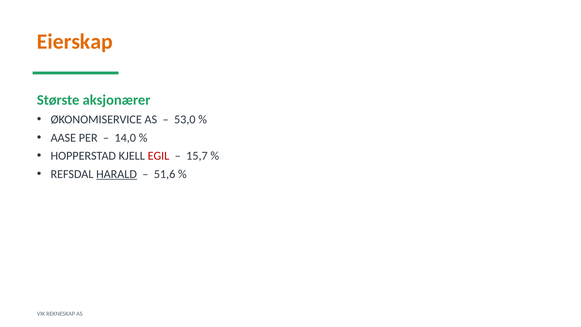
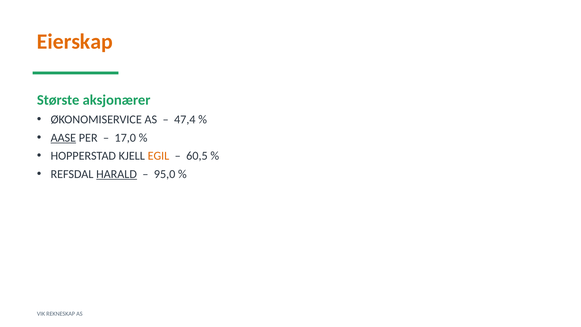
53,0: 53,0 -> 47,4
AASE underline: none -> present
14,0: 14,0 -> 17,0
EGIL colour: red -> orange
15,7: 15,7 -> 60,5
51,6: 51,6 -> 95,0
